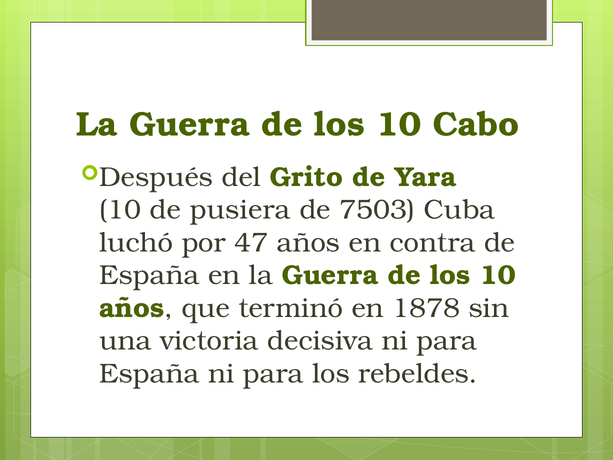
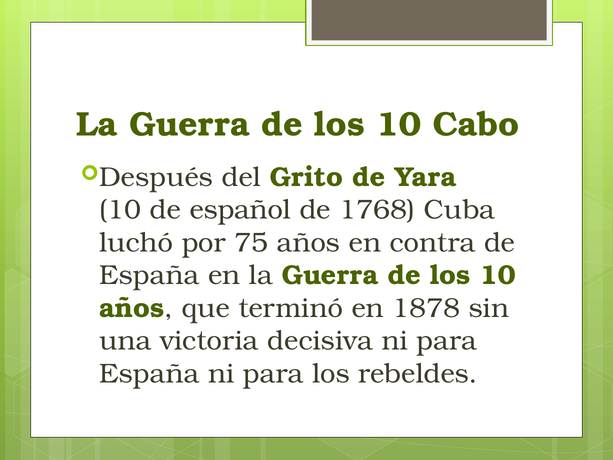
pusiera: pusiera -> español
7503: 7503 -> 1768
47: 47 -> 75
